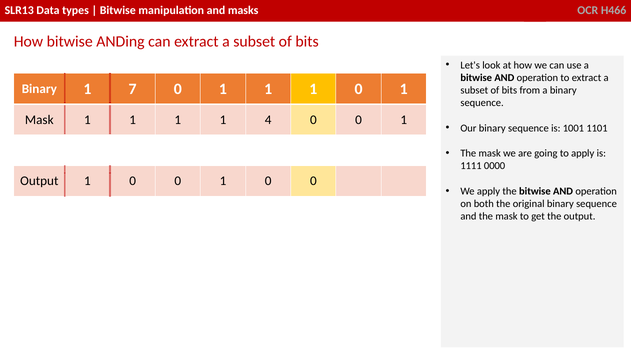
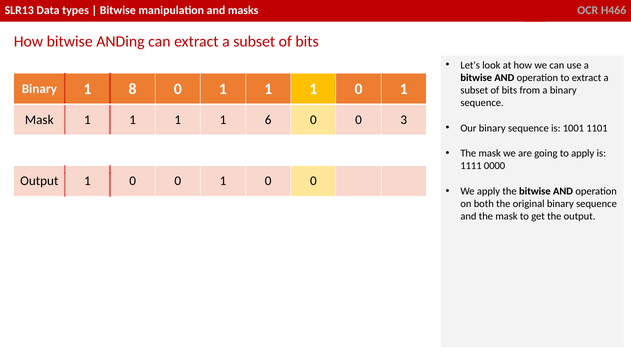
7: 7 -> 8
4: 4 -> 6
1 at (404, 120): 1 -> 3
